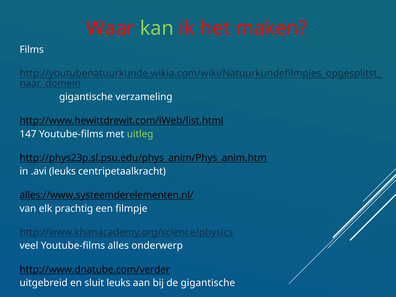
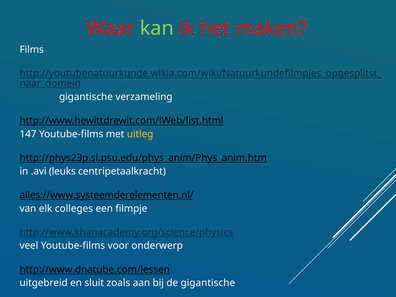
uitleg colour: light green -> yellow
prachtig: prachtig -> colleges
alles: alles -> voor
http://www.dnatube.com/verder: http://www.dnatube.com/verder -> http://www.dnatube.com/lessen
sluit leuks: leuks -> zoals
